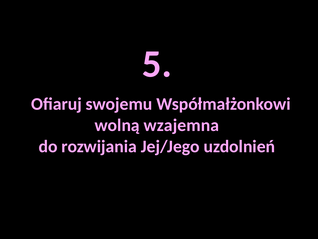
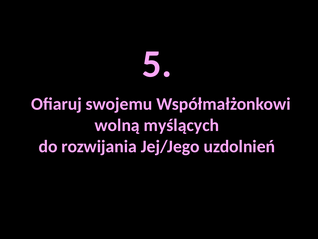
wzajemna: wzajemna -> myślących
